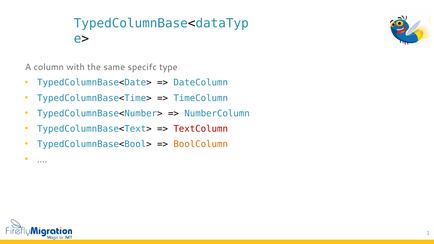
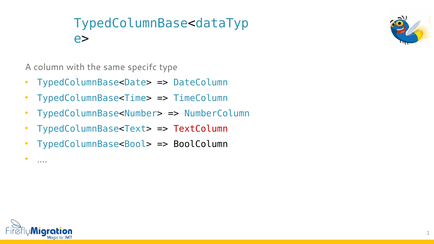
BoolColumn colour: orange -> black
